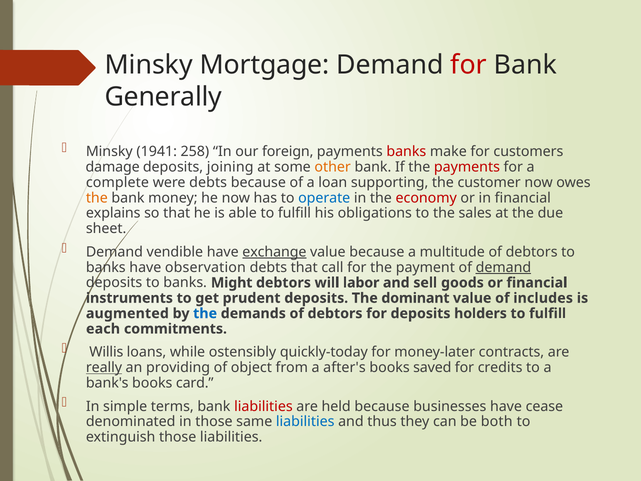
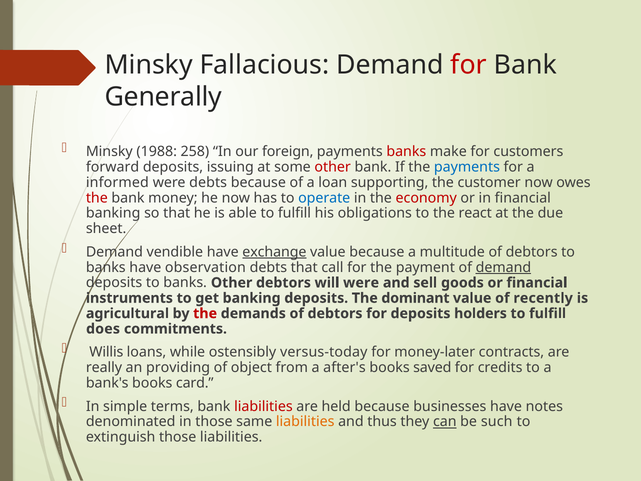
Mortgage: Mortgage -> Fallacious
1941: 1941 -> 1988
damage: damage -> forward
joining: joining -> issuing
other at (333, 167) colour: orange -> red
payments at (467, 167) colour: red -> blue
complete: complete -> informed
the at (97, 198) colour: orange -> red
explains at (113, 213): explains -> banking
sales: sales -> react
banks Might: Might -> Other
will labor: labor -> were
get prudent: prudent -> banking
includes: includes -> recently
augmented: augmented -> agricultural
the at (205, 313) colour: blue -> red
each: each -> does
quickly-today: quickly-today -> versus-today
really underline: present -> none
cease: cease -> notes
liabilities at (305, 422) colour: blue -> orange
can underline: none -> present
both: both -> such
